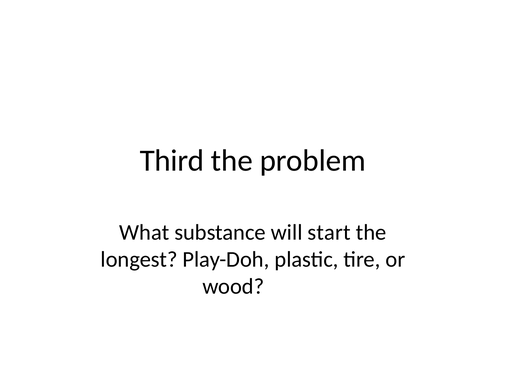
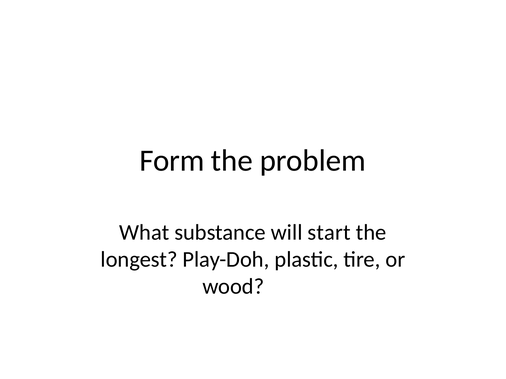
Third: Third -> Form
